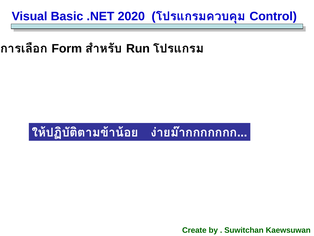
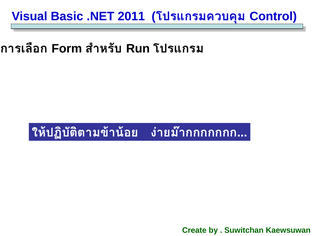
2020: 2020 -> 2011
